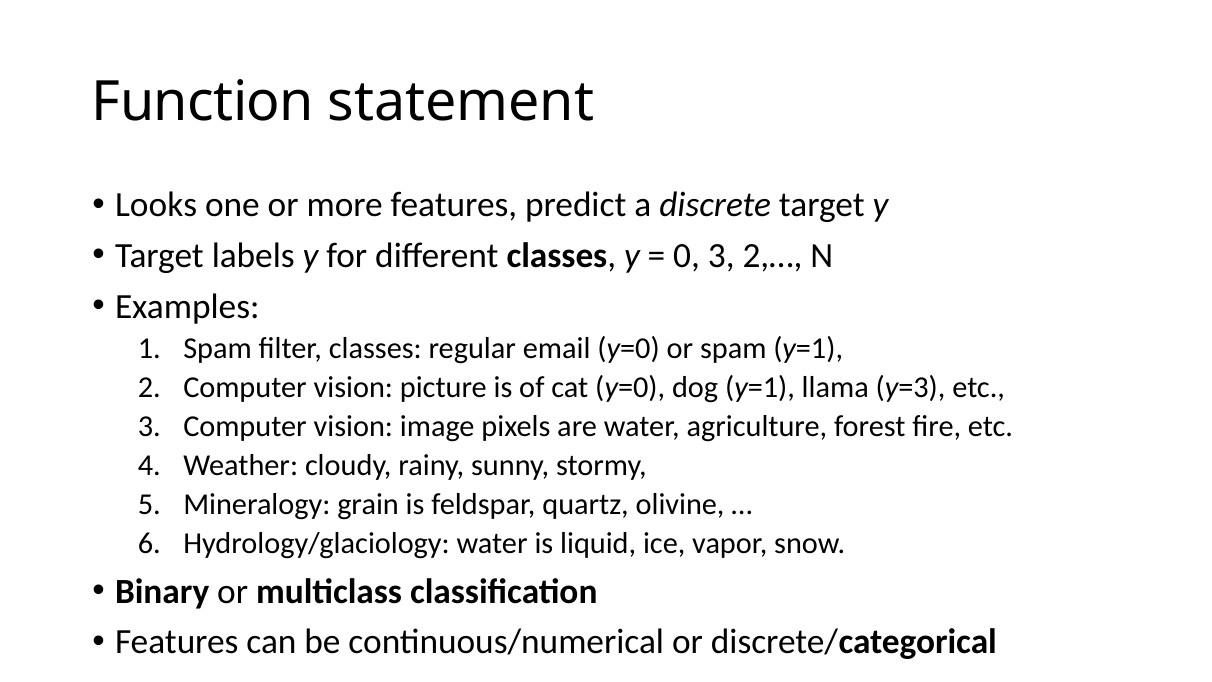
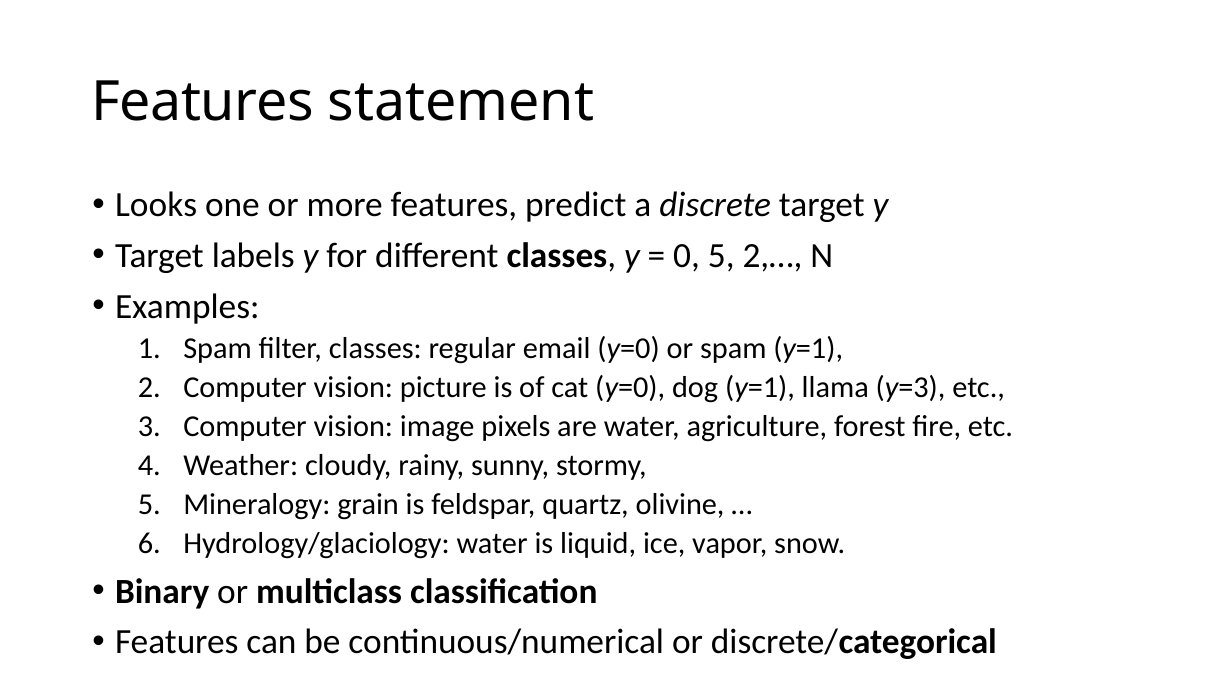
Function at (203, 102): Function -> Features
0 3: 3 -> 5
